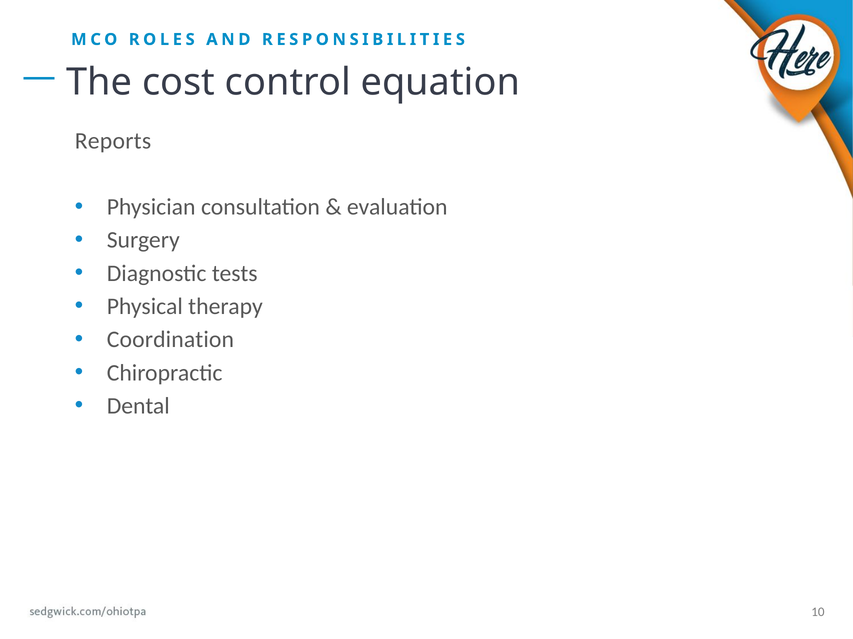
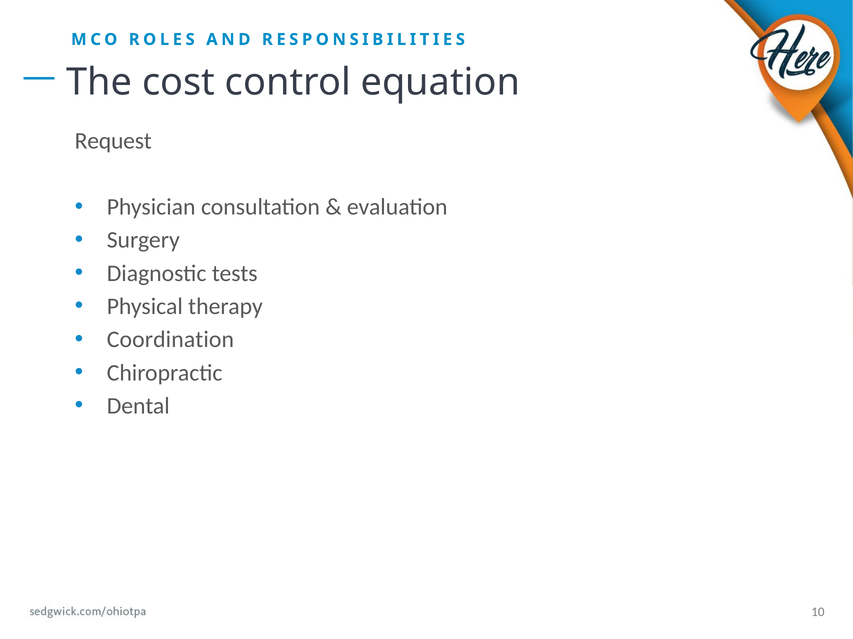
Reports: Reports -> Request
